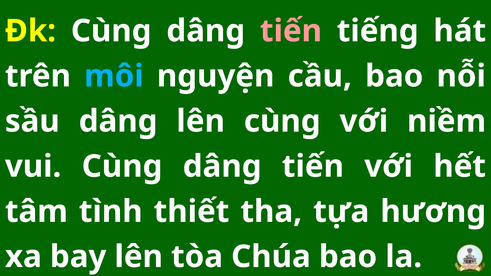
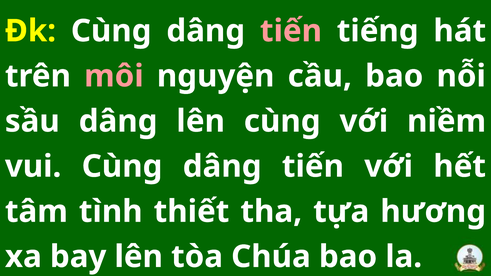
môi colour: light blue -> pink
